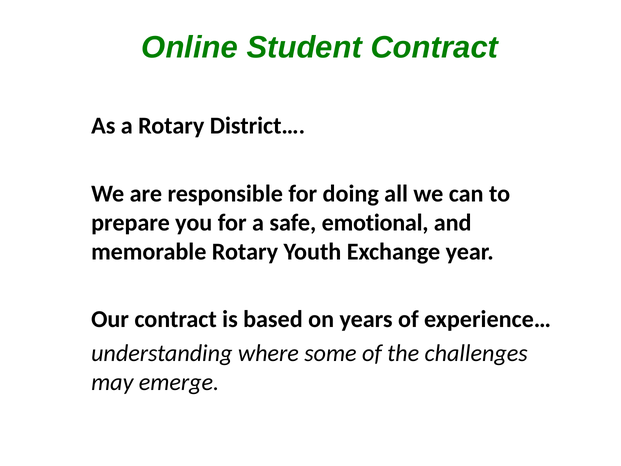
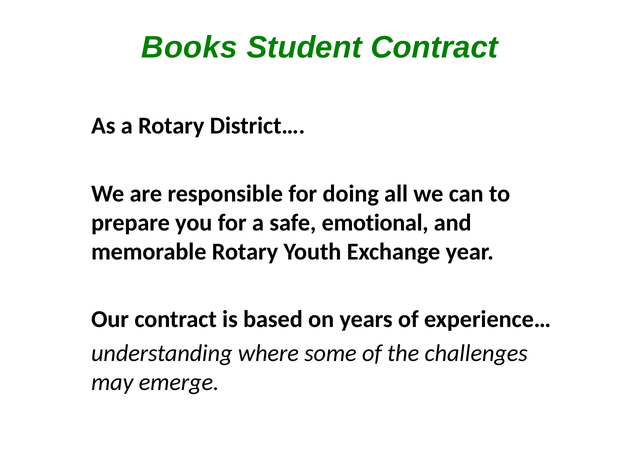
Online: Online -> Books
